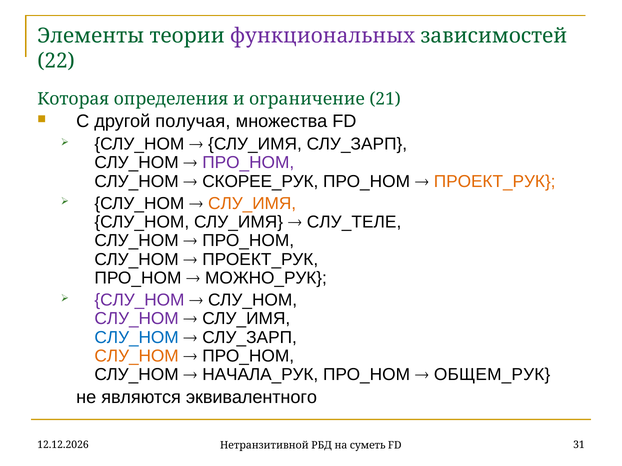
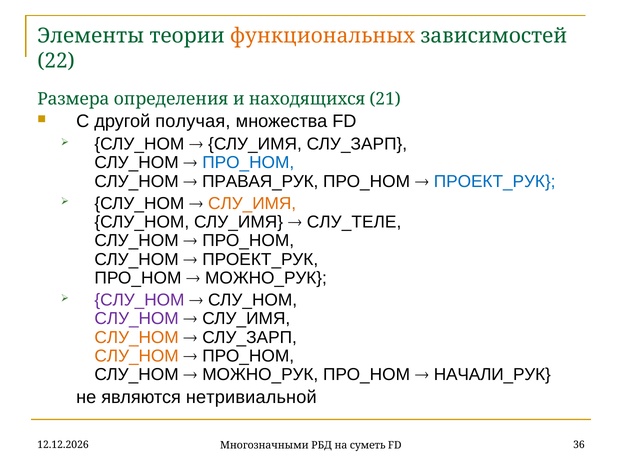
функциональных colour: purple -> orange
Которая: Которая -> Размера
ограничение: ограничение -> находящихся
ПРО_НОМ at (248, 163) colour: purple -> blue
СКОРЕЕ_РУК: СКОРЕЕ_РУК -> ПРАВАЯ_РУК
ПРОЕКТ_РУК at (495, 182) colour: orange -> blue
СЛУ_НОМ at (137, 338) colour: blue -> orange
НАЧАЛА_РУК at (260, 375): НАЧАЛА_РУК -> МОЖНО_РУК
ОБЩЕМ_РУК: ОБЩЕМ_РУК -> НАЧАЛИ_РУК
эквивалентного: эквивалентного -> нетривиальной
Нетранзитивной: Нетранзитивной -> Многозначными
31: 31 -> 36
